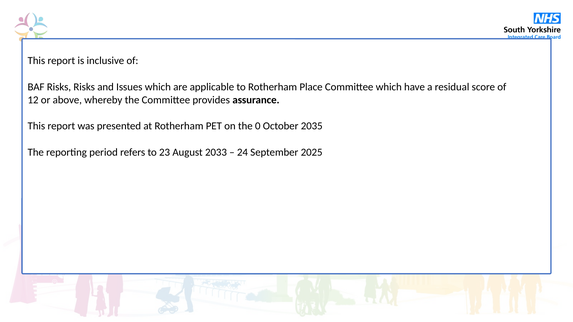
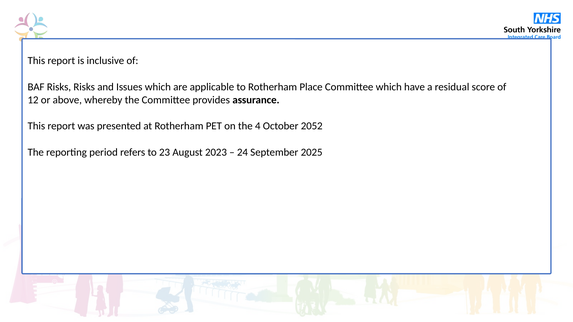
0: 0 -> 4
2035: 2035 -> 2052
2033: 2033 -> 2023
